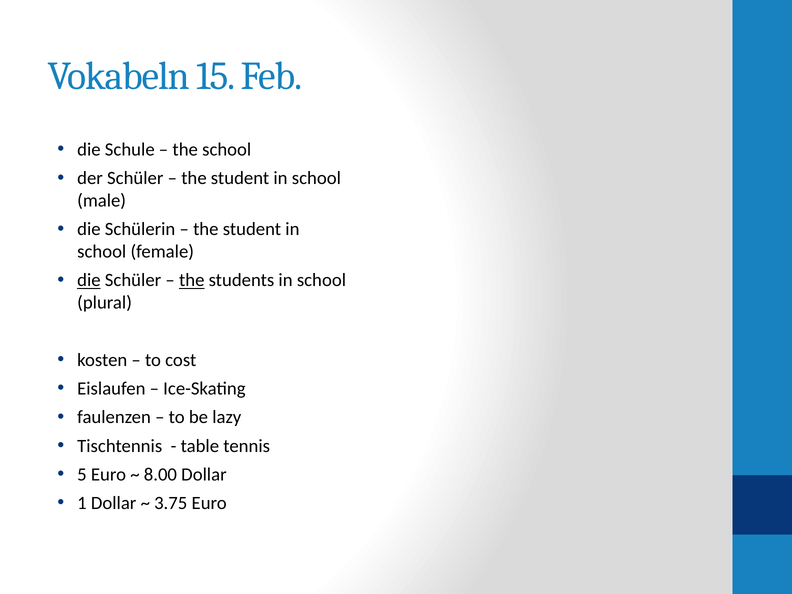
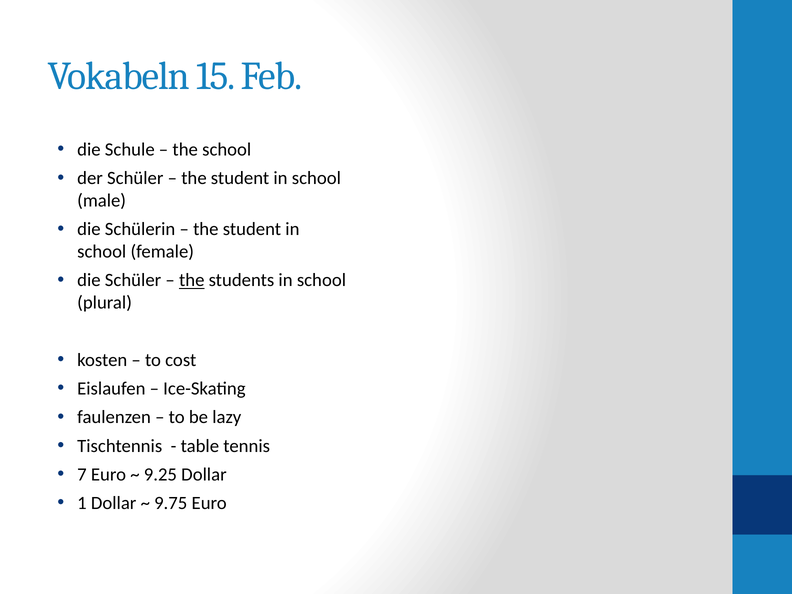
die at (89, 280) underline: present -> none
5: 5 -> 7
8.00: 8.00 -> 9.25
3.75: 3.75 -> 9.75
